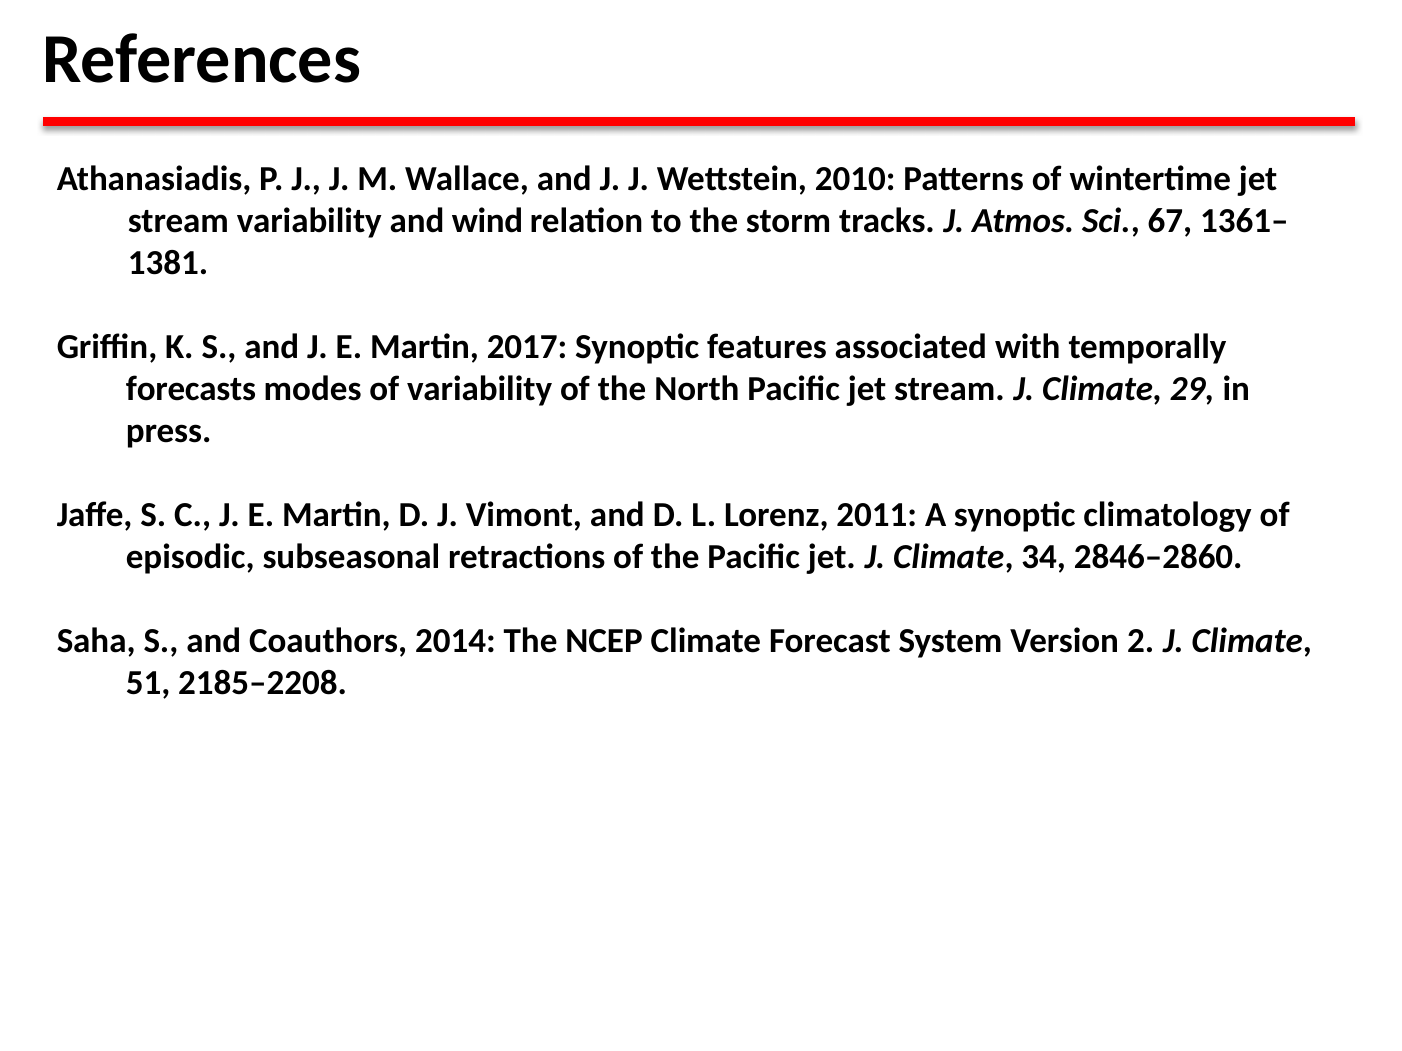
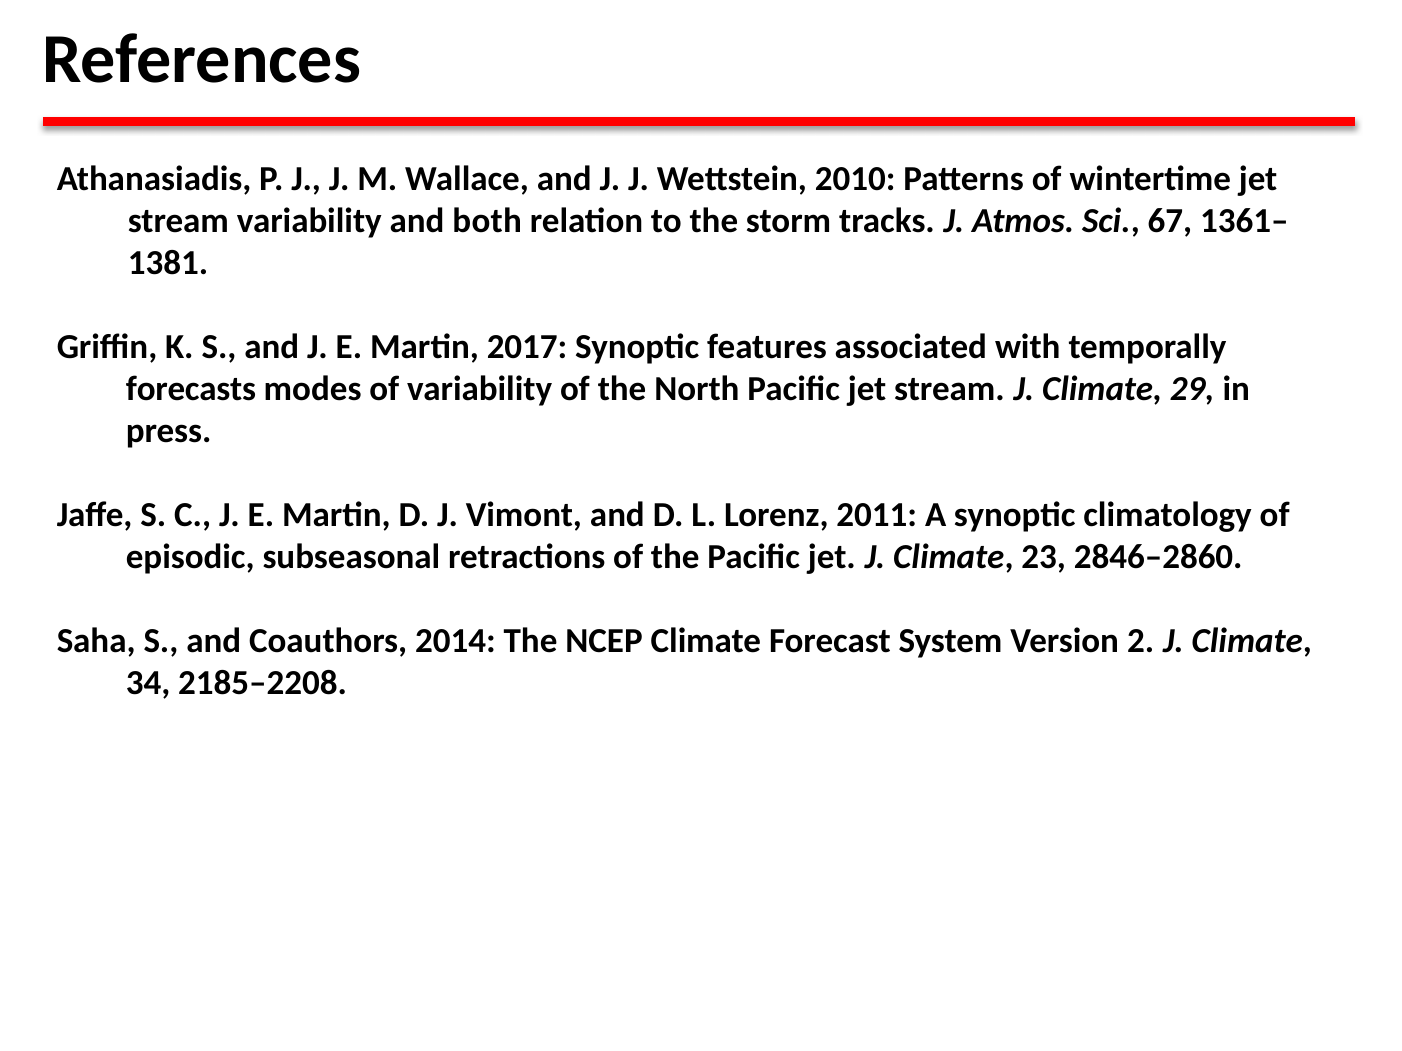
wind: wind -> both
34: 34 -> 23
51: 51 -> 34
